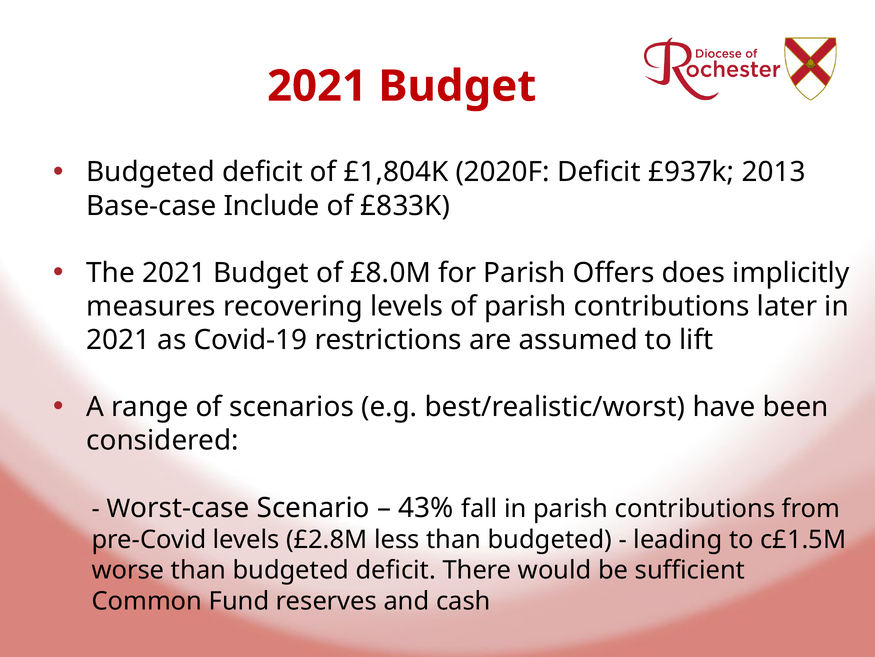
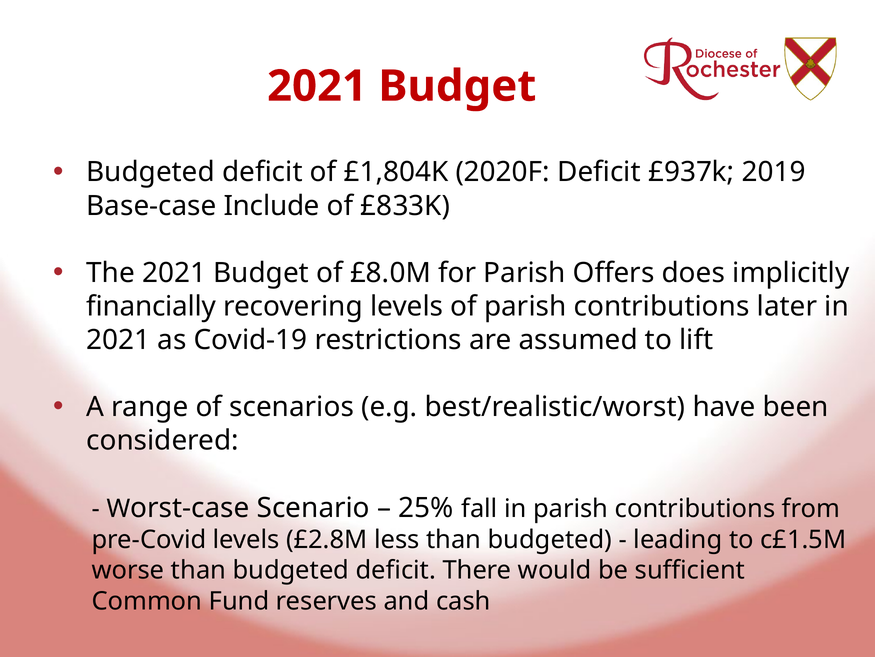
2013: 2013 -> 2019
measures: measures -> financially
43%: 43% -> 25%
